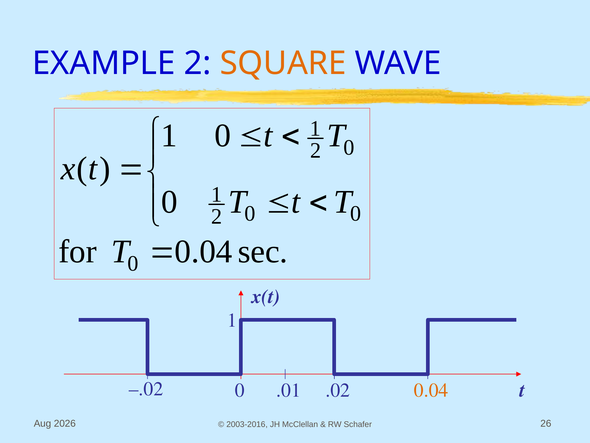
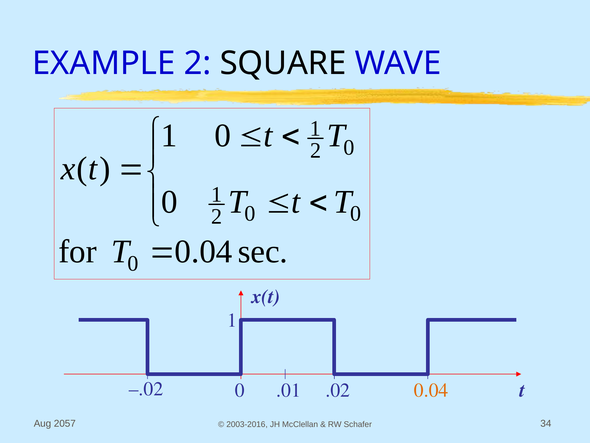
SQUARE colour: orange -> black
2026: 2026 -> 2057
26: 26 -> 34
